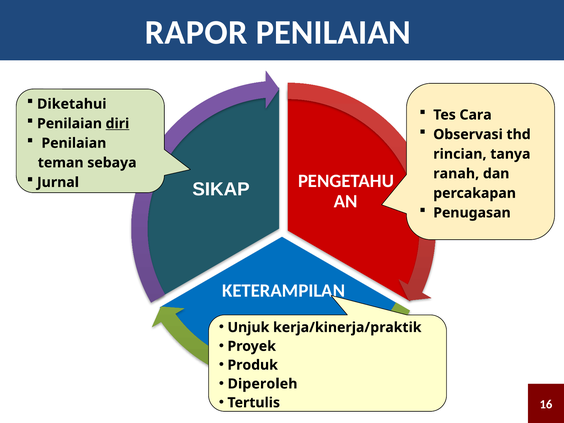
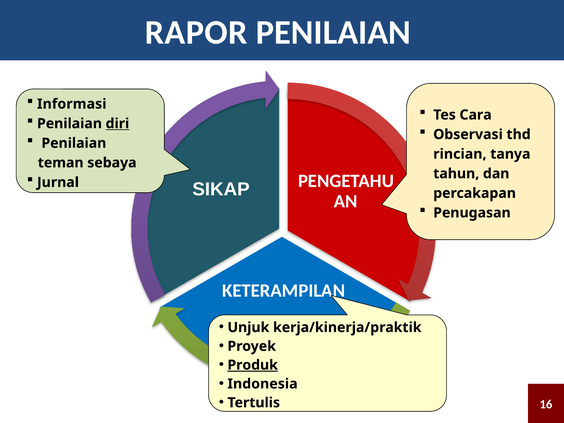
Diketahui: Diketahui -> Informasi
ranah: ranah -> tahun
Produk underline: none -> present
Diperoleh: Diperoleh -> Indonesia
